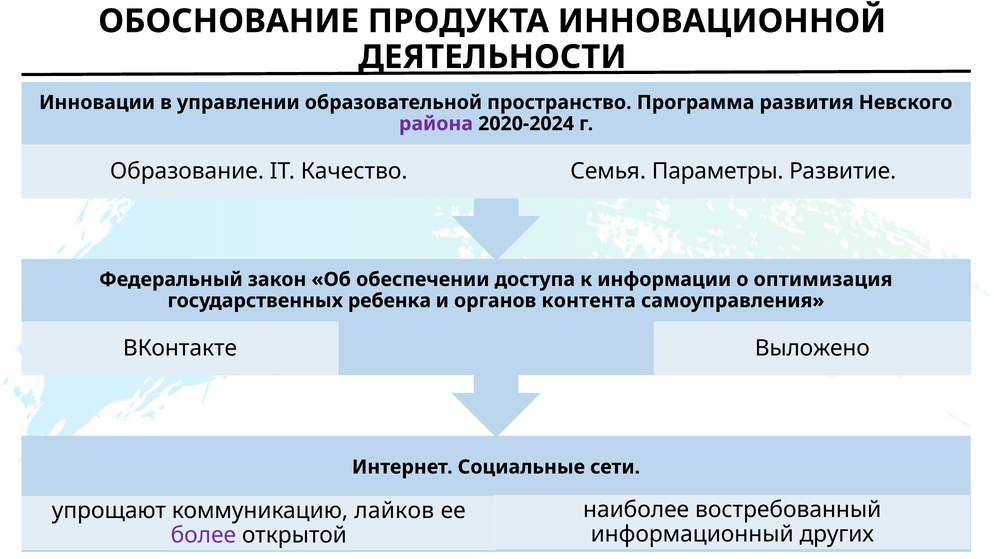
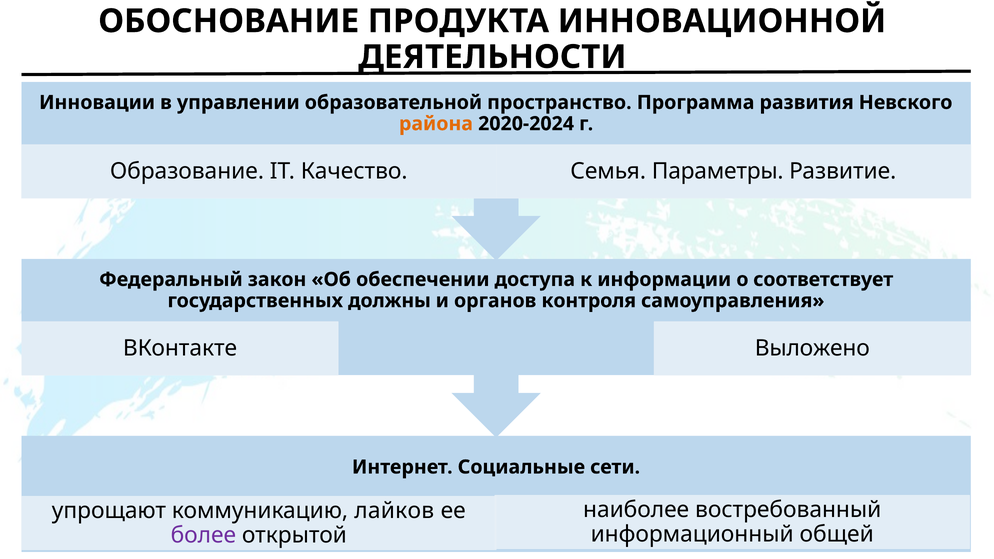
района colour: purple -> orange
оптимизация: оптимизация -> соответствует
ребенка: ребенка -> должны
контента: контента -> контроля
других: других -> общей
